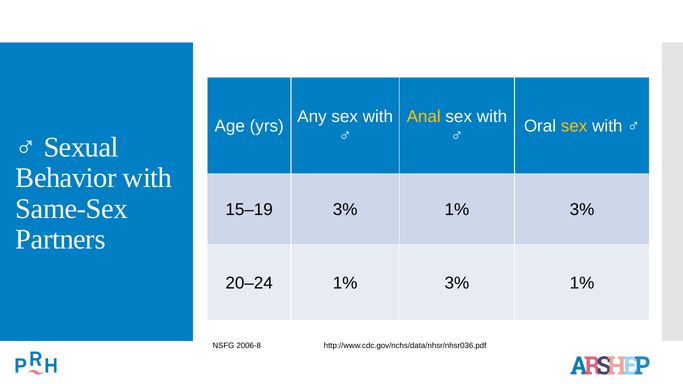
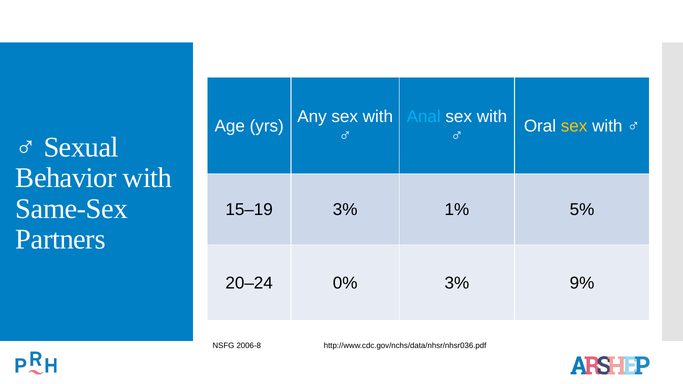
Anal colour: yellow -> light blue
3% 1% 3%: 3% -> 5%
20–24 1%: 1% -> 0%
1% at (582, 283): 1% -> 9%
